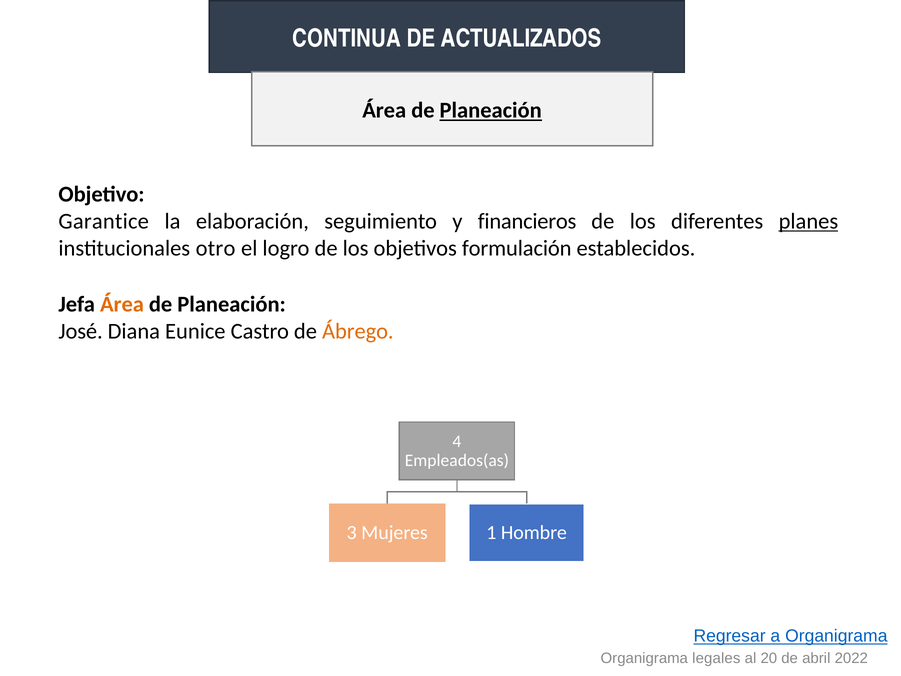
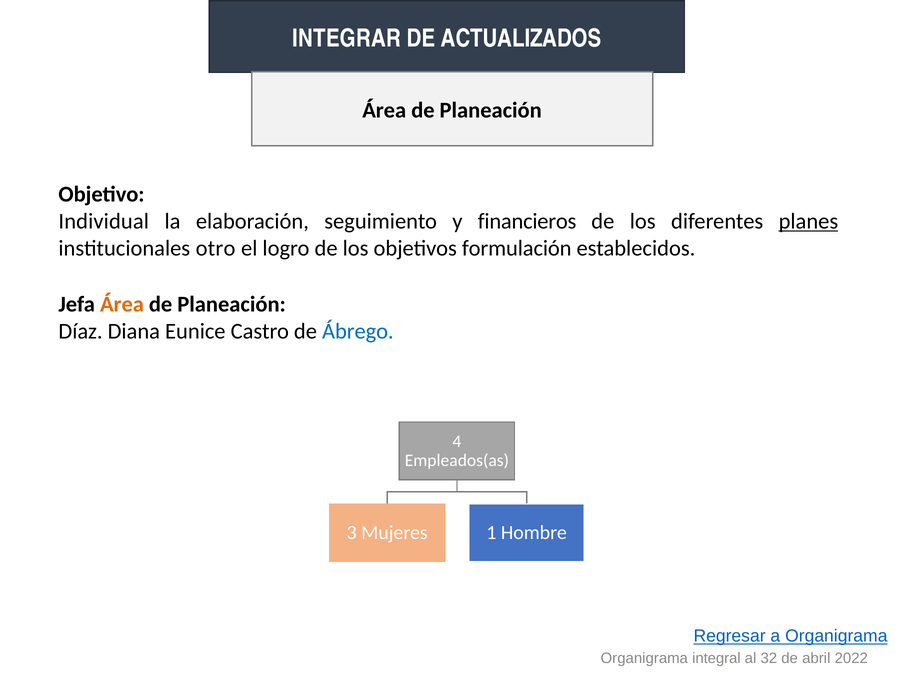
CONTINUA: CONTINUA -> INTEGRAR
Planeación at (491, 110) underline: present -> none
Garantice: Garantice -> Individual
José: José -> Díaz
Ábrego colour: orange -> blue
legales: legales -> integral
20: 20 -> 32
